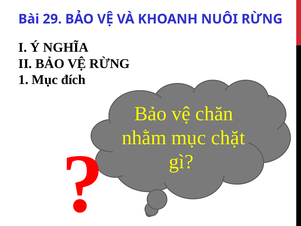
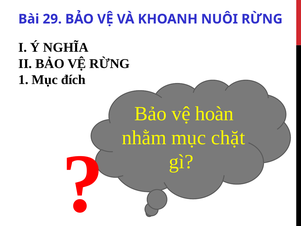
chăn: chăn -> hoàn
